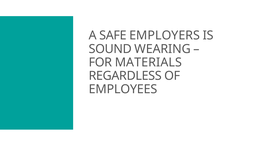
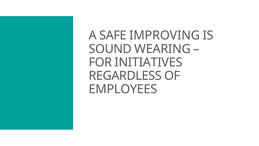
EMPLOYERS: EMPLOYERS -> IMPROVING
MATERIALS: MATERIALS -> INITIATIVES
